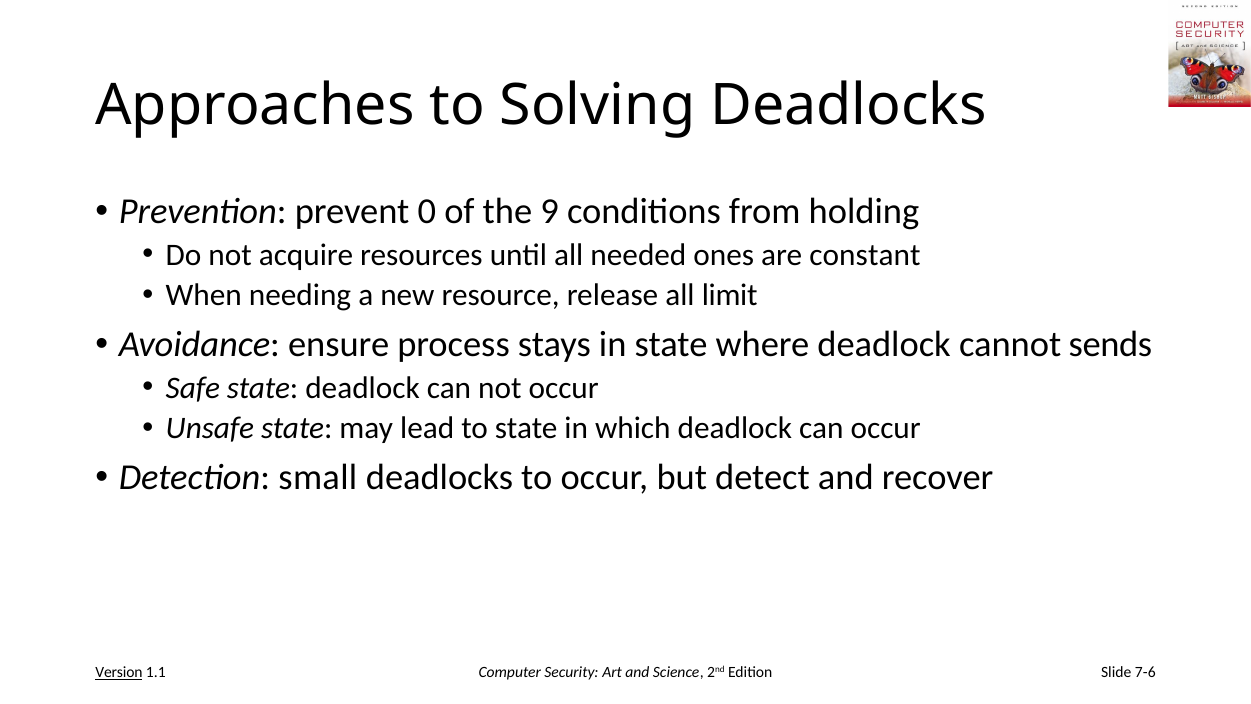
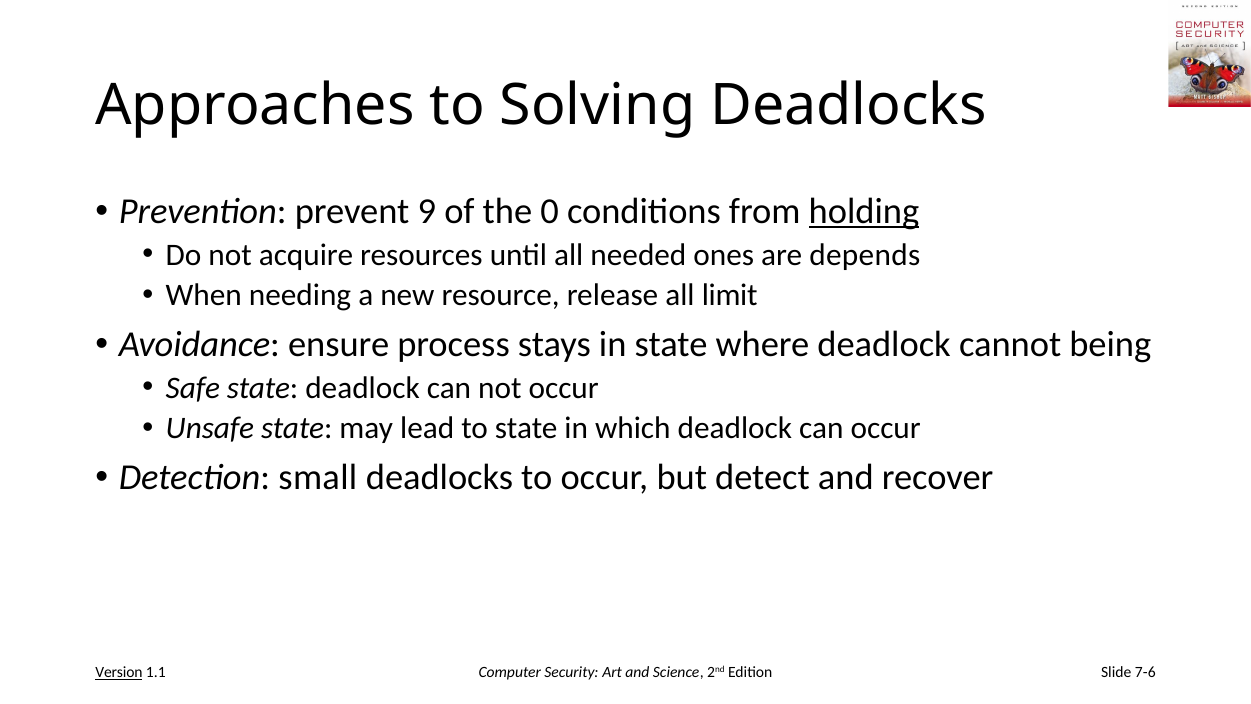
0: 0 -> 9
9: 9 -> 0
holding underline: none -> present
constant: constant -> depends
sends: sends -> being
